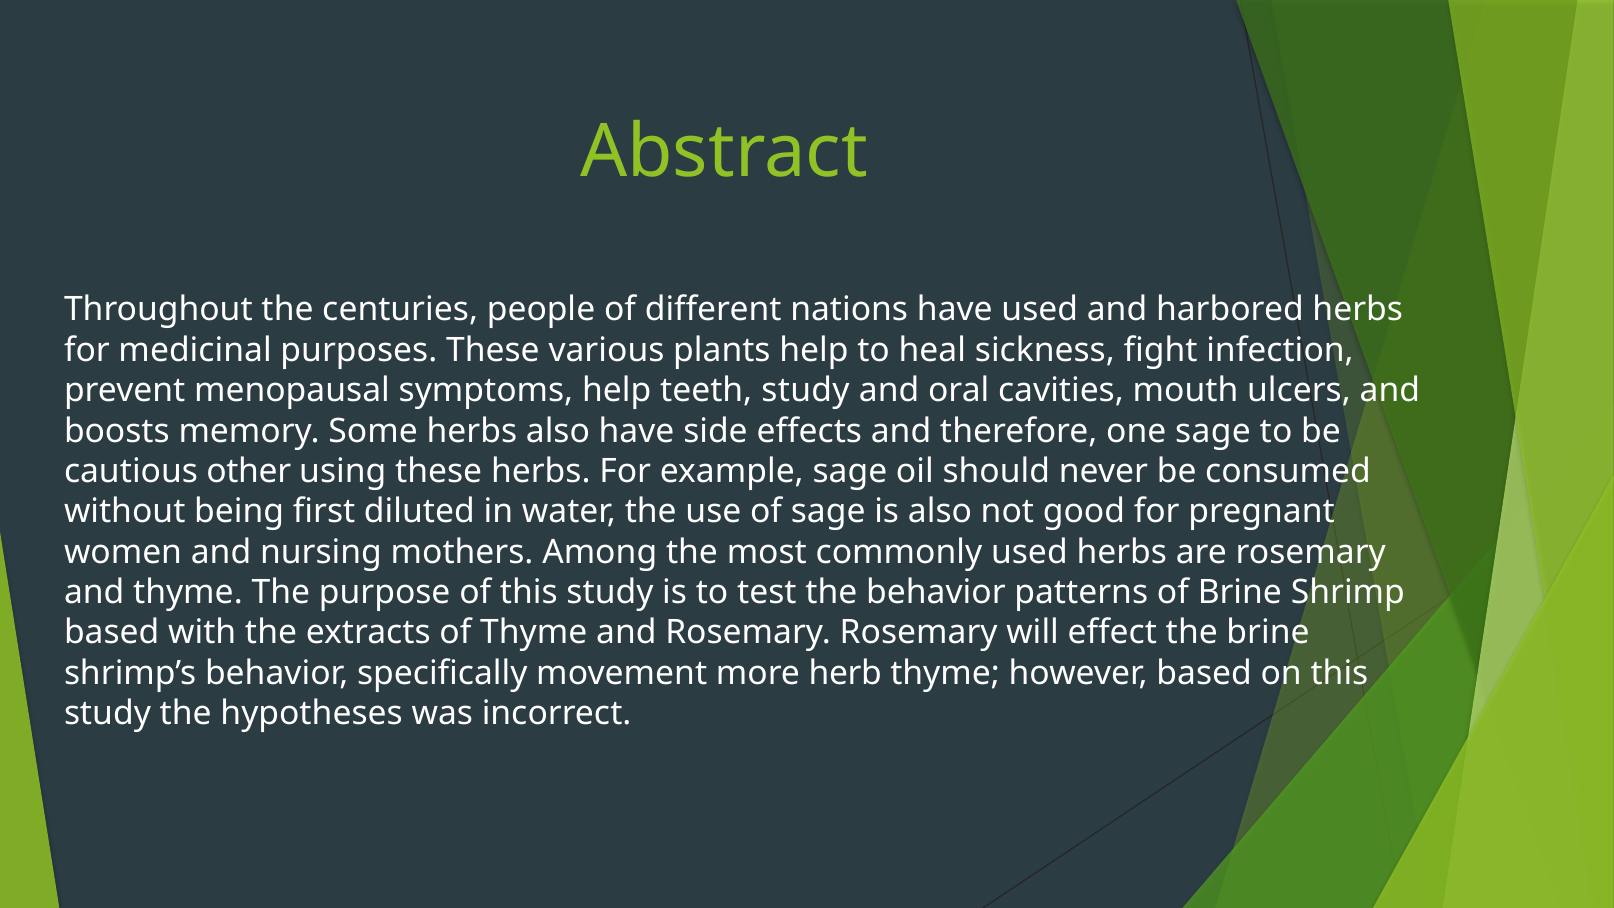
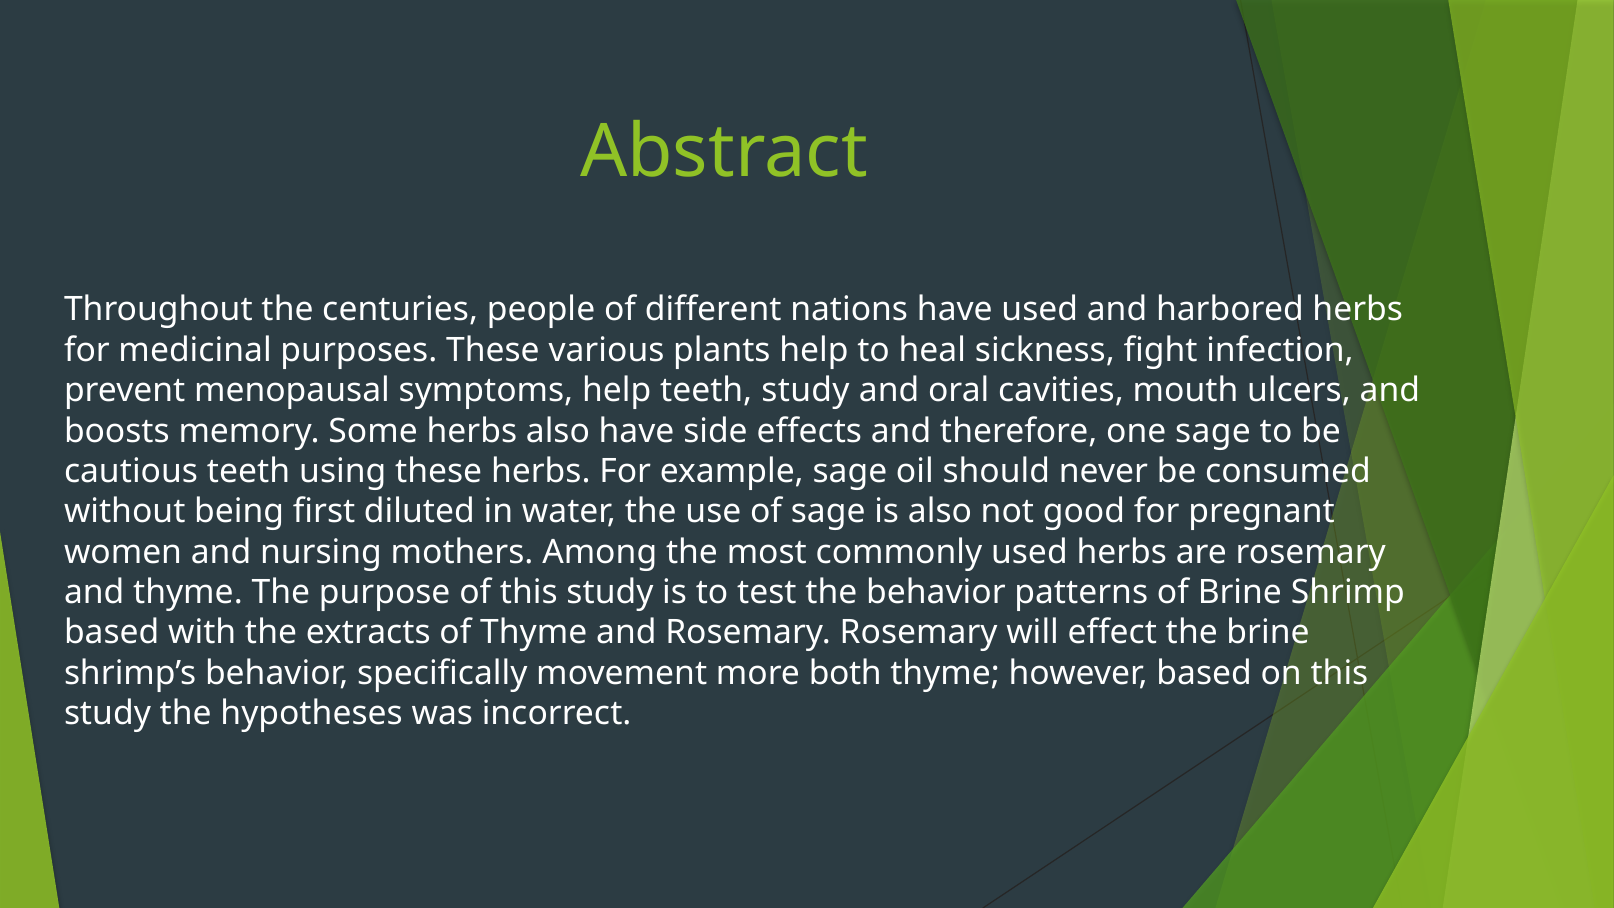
cautious other: other -> teeth
herb: herb -> both
